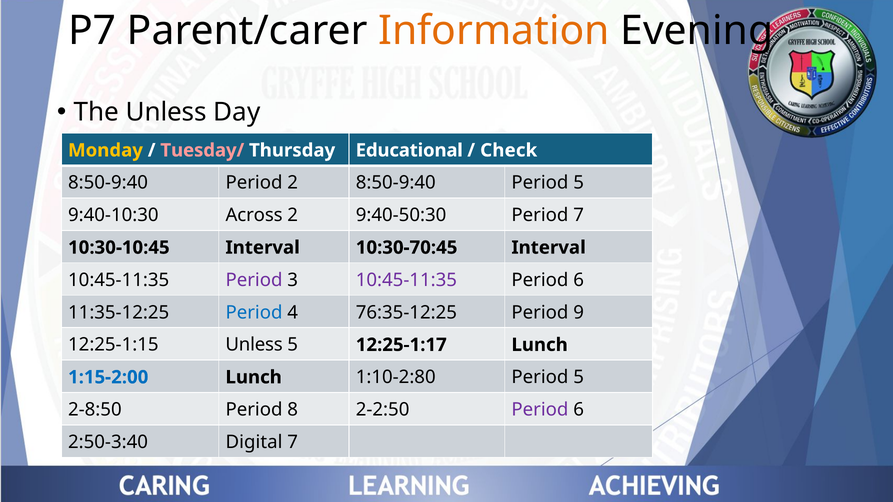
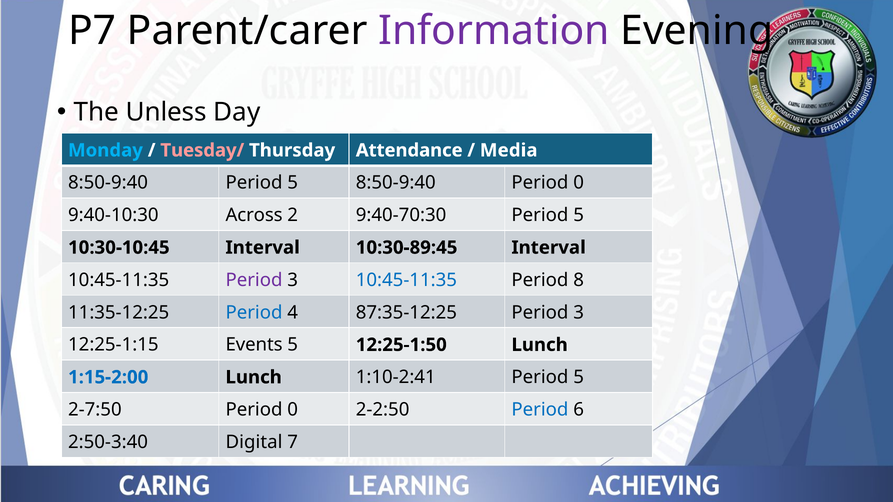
Information colour: orange -> purple
Monday colour: yellow -> light blue
Educational: Educational -> Attendance
Check: Check -> Media
8:50-9:40 Period 2: 2 -> 5
8:50-9:40 Period 5: 5 -> 0
9:40-50:30: 9:40-50:30 -> 9:40-70:30
7 at (579, 215): 7 -> 5
10:30-70:45: 10:30-70:45 -> 10:30-89:45
10:45-11:35 at (406, 280) colour: purple -> blue
6 at (579, 280): 6 -> 8
76:35-12:25: 76:35-12:25 -> 87:35-12:25
9 at (579, 313): 9 -> 3
12:25-1:15 Unless: Unless -> Events
12:25-1:17: 12:25-1:17 -> 12:25-1:50
1:10-2:80: 1:10-2:80 -> 1:10-2:41
2-8:50: 2-8:50 -> 2-7:50
8 at (293, 410): 8 -> 0
Period at (540, 410) colour: purple -> blue
